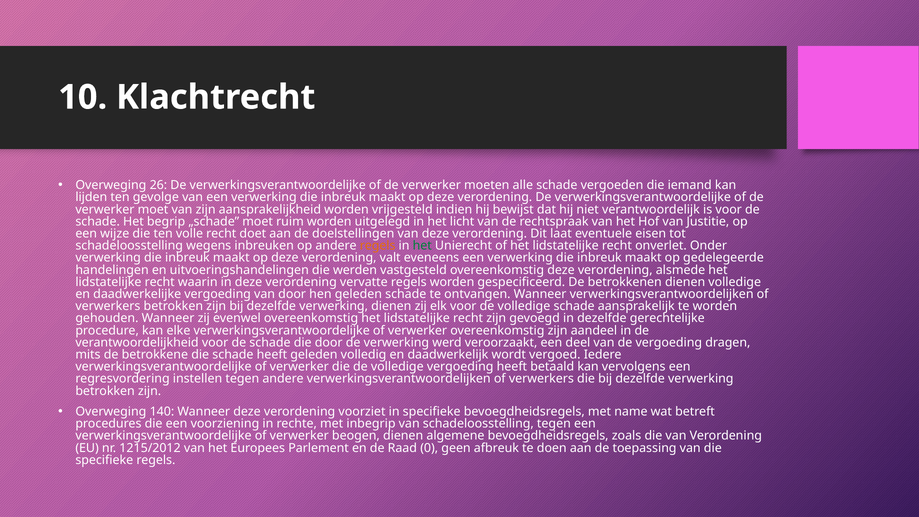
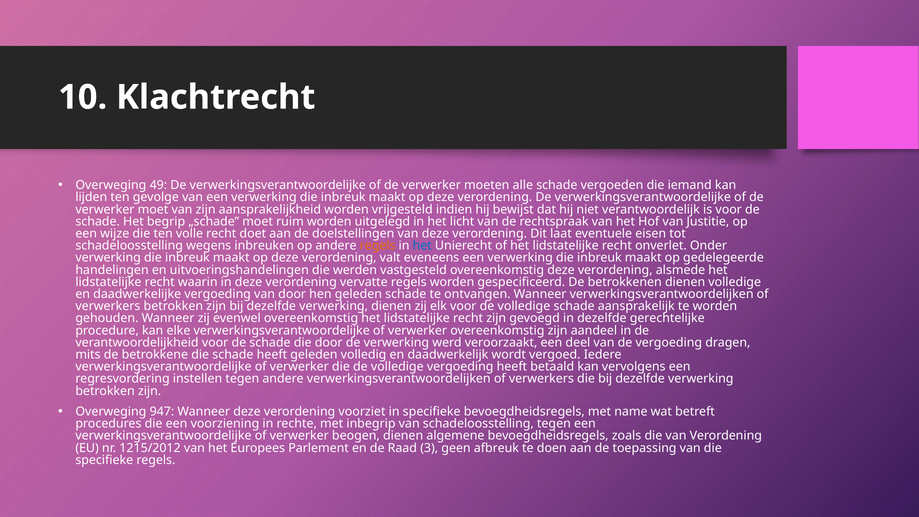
26: 26 -> 49
het at (422, 246) colour: green -> blue
140: 140 -> 947
0: 0 -> 3
